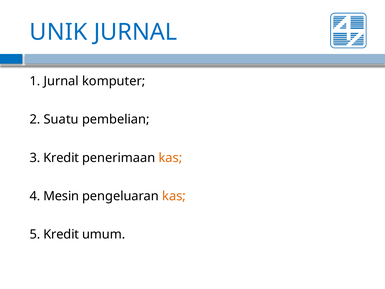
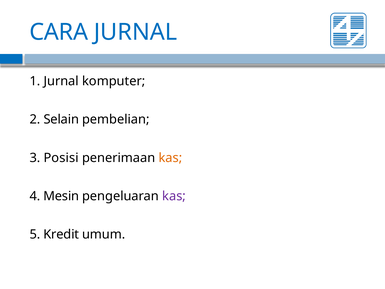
UNIK: UNIK -> CARA
Suatu: Suatu -> Selain
3 Kredit: Kredit -> Posisi
kas at (174, 196) colour: orange -> purple
